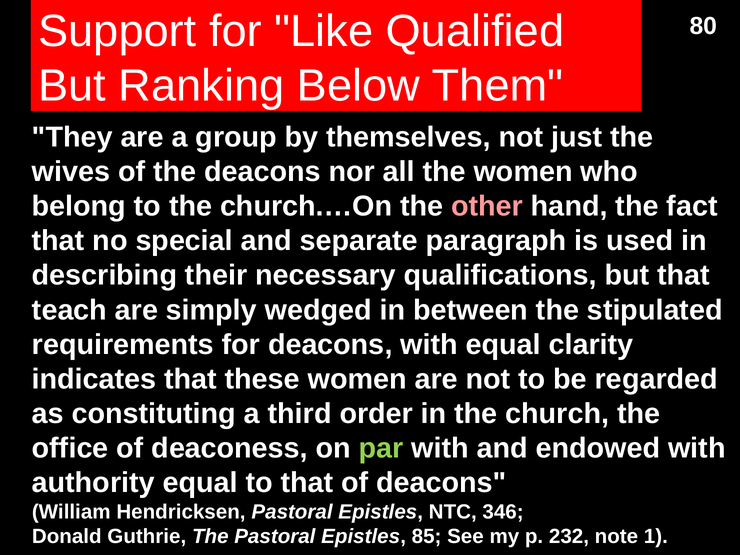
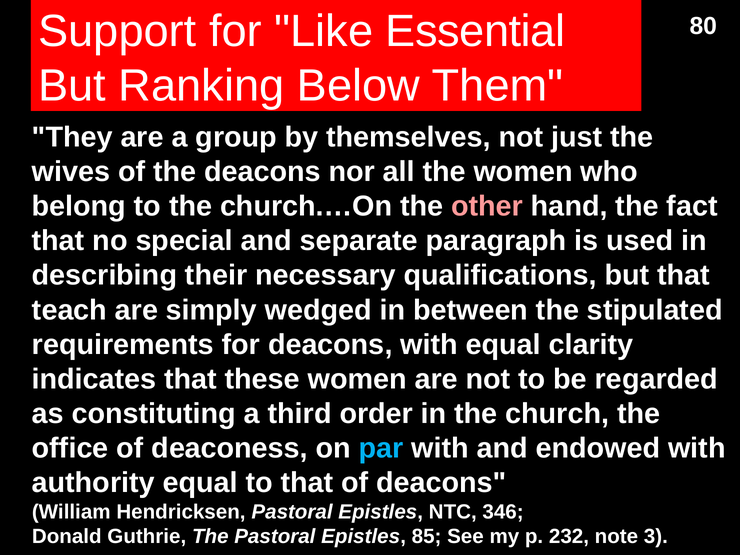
Qualified: Qualified -> Essential
par colour: light green -> light blue
1: 1 -> 3
